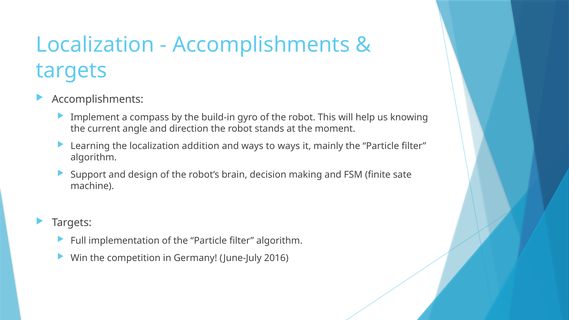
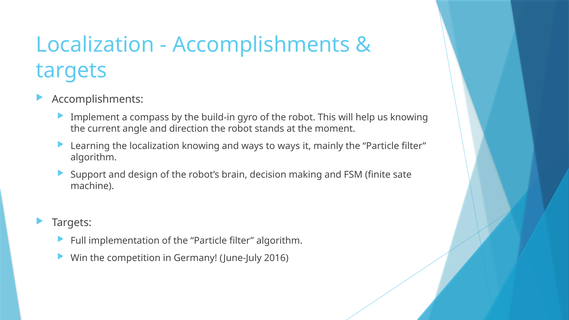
localization addition: addition -> knowing
